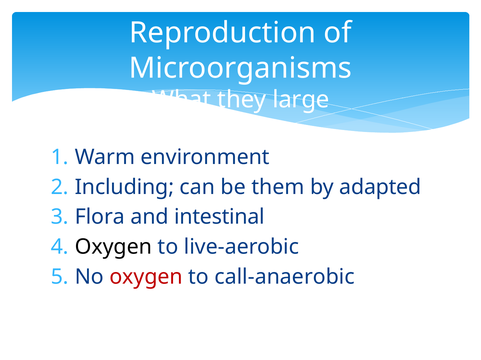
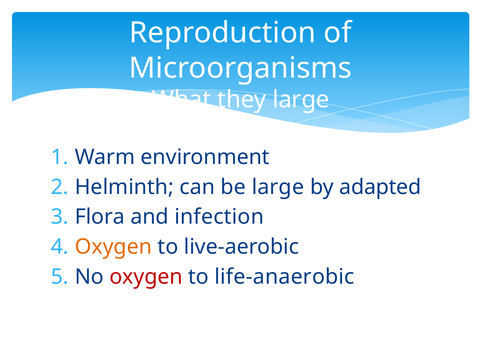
Including: Including -> Helminth
be them: them -> large
intestinal: intestinal -> infection
Oxygen at (113, 247) colour: black -> orange
call-anaerobic: call-anaerobic -> life-anaerobic
